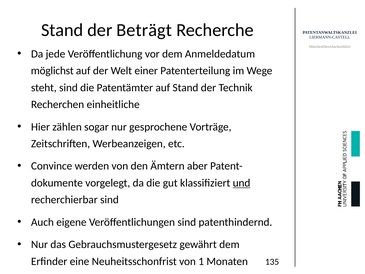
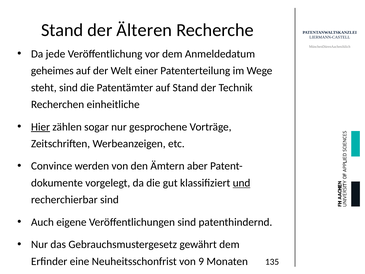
Beträgt: Beträgt -> Älteren
möglichst: möglichst -> geheimes
Hier underline: none -> present
1: 1 -> 9
